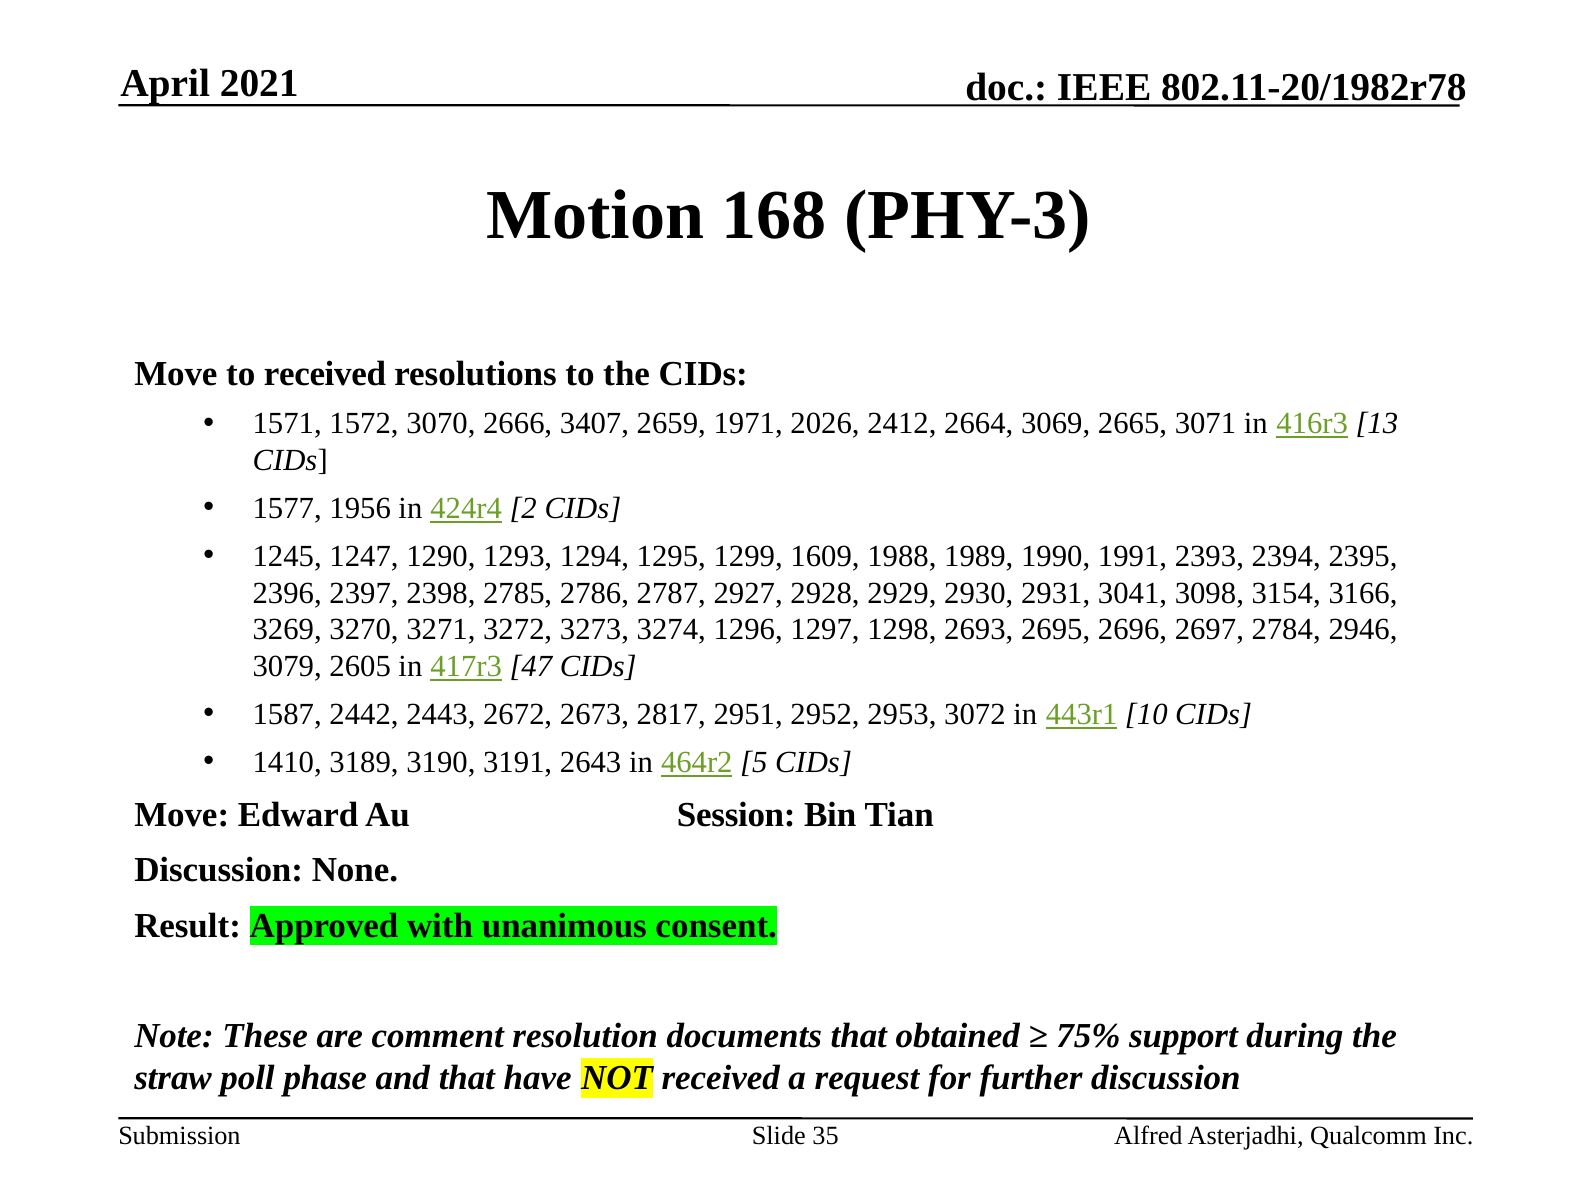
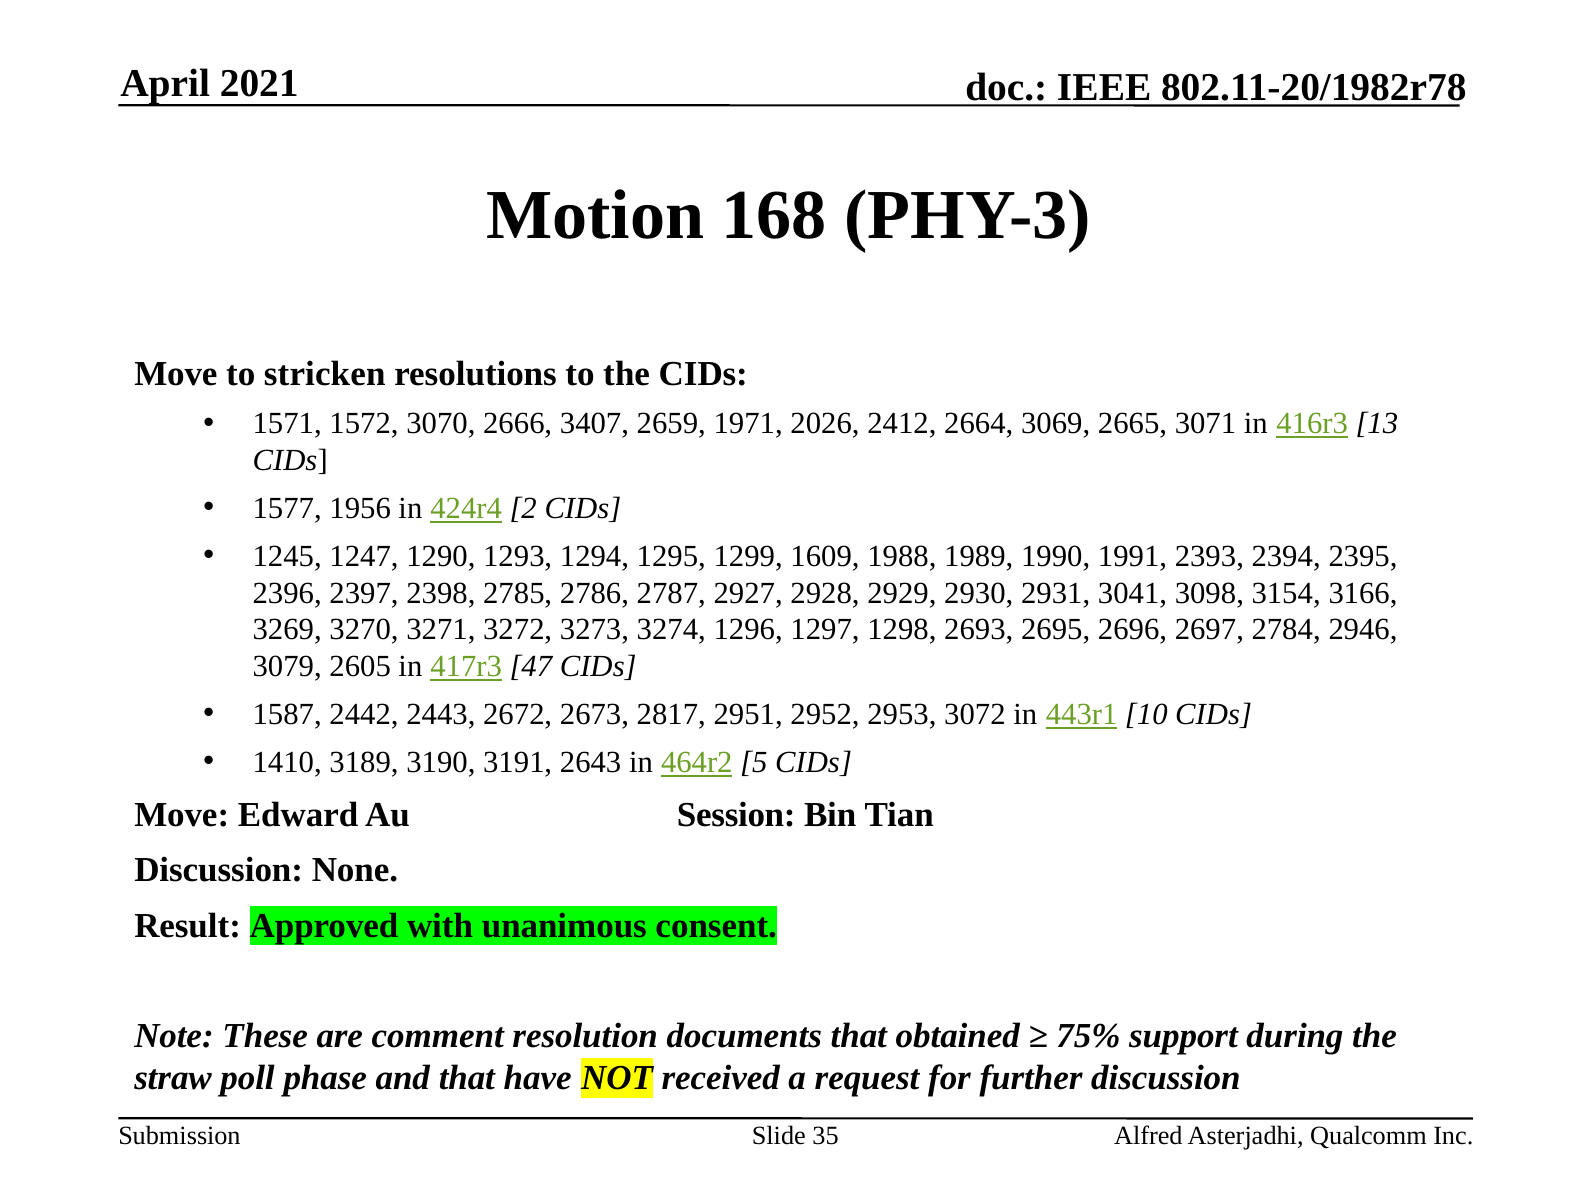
to received: received -> stricken
